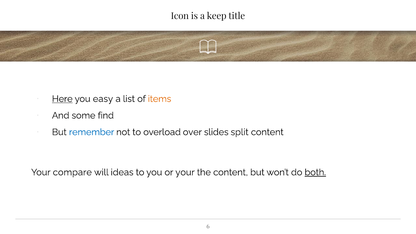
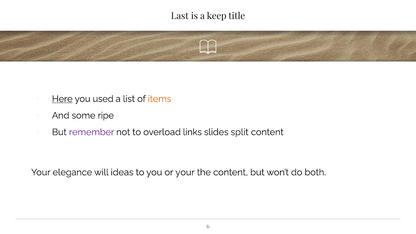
Icon: Icon -> Last
easy: easy -> used
find: find -> ripe
remember colour: blue -> purple
over: over -> links
compare: compare -> elegance
both underline: present -> none
